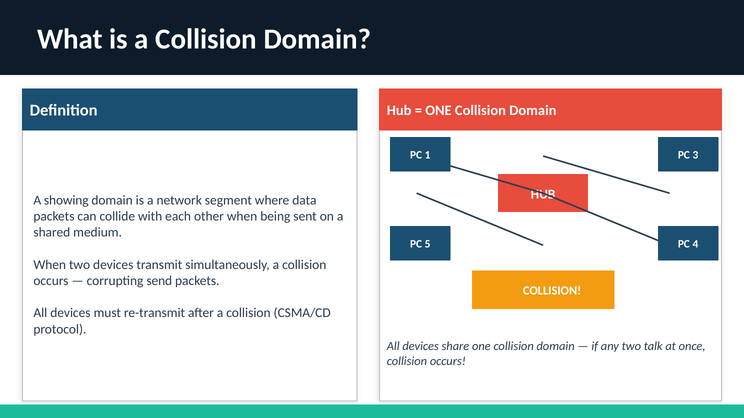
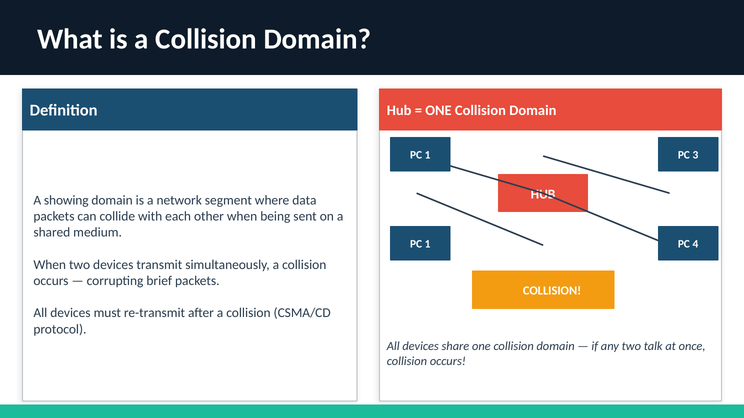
5 at (428, 244): 5 -> 1
send: send -> brief
